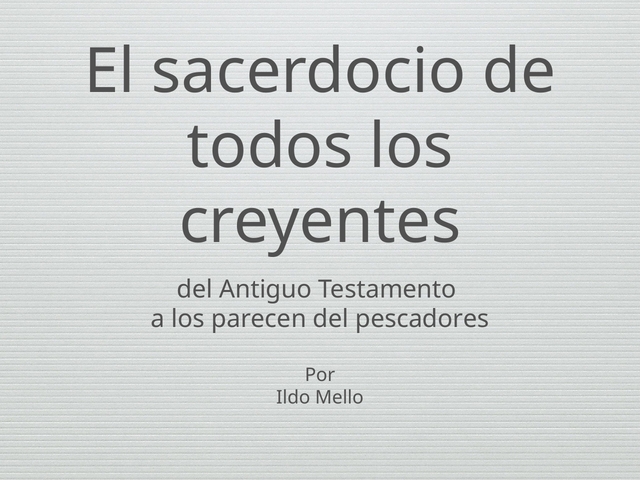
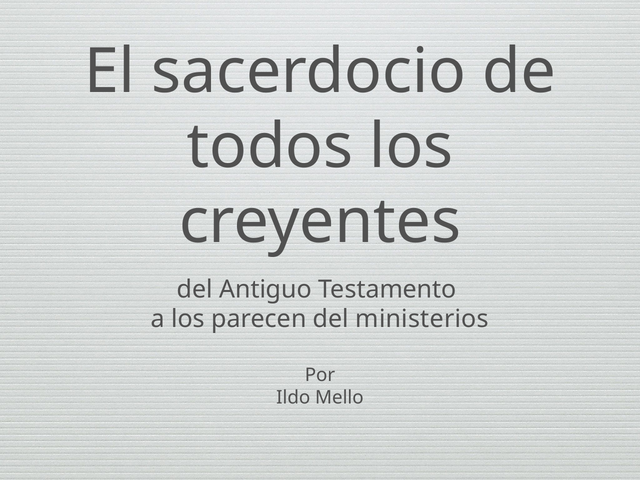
pescadores: pescadores -> ministerios
